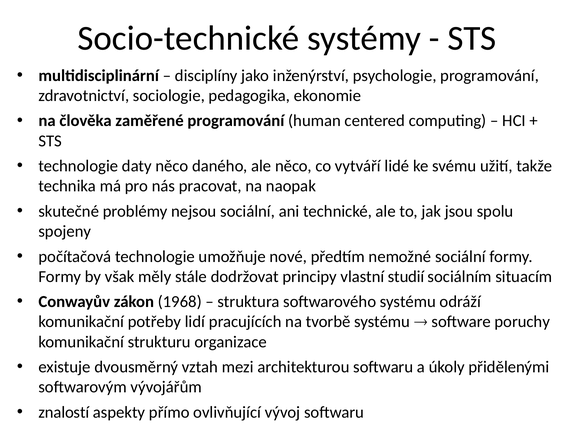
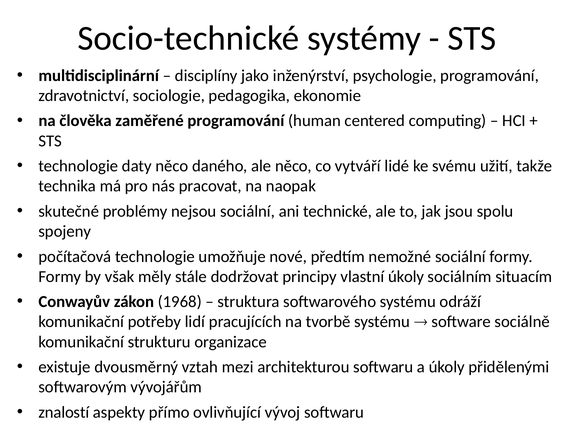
vlastní studií: studií -> úkoly
poruchy: poruchy -> sociálně
